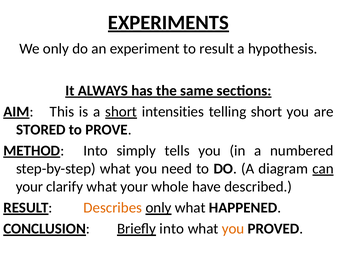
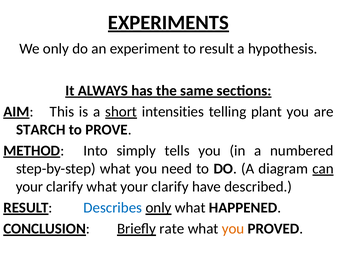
telling short: short -> plant
STORED: STORED -> STARCH
what your whole: whole -> clarify
Describes colour: orange -> blue
into at (172, 229): into -> rate
